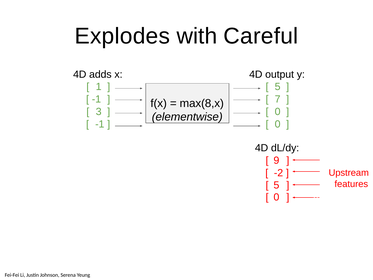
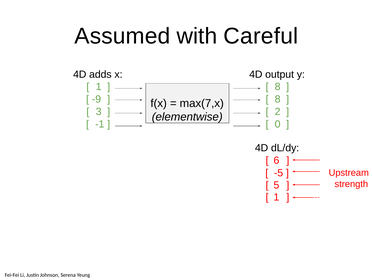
Explodes: Explodes -> Assumed
5 at (278, 87): 5 -> 8
-1 at (96, 99): -1 -> -9
7 at (278, 99): 7 -> 8
max(8,x: max(8,x -> max(7,x
0 at (278, 112): 0 -> 2
9: 9 -> 6
-2: -2 -> -5
features: features -> strength
0 at (276, 197): 0 -> 1
